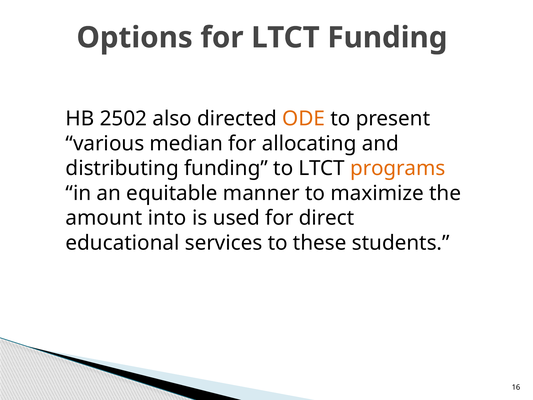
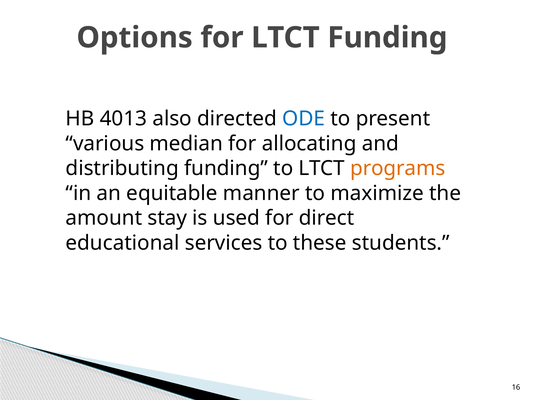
2502: 2502 -> 4013
ODE colour: orange -> blue
into: into -> stay
